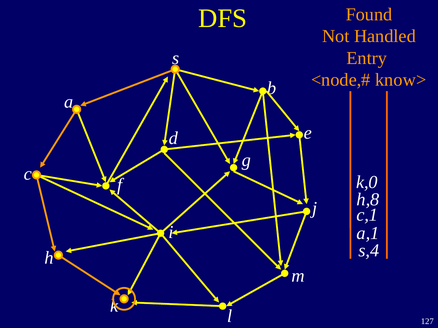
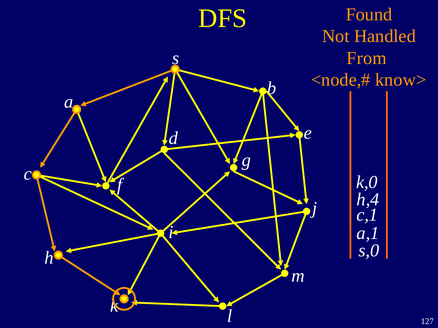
Entry: Entry -> From
h,8: h,8 -> h,4
s,4: s,4 -> s,0
